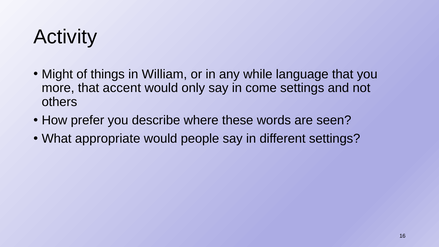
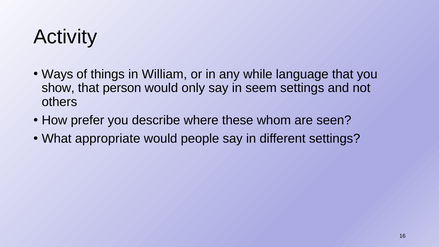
Might: Might -> Ways
more: more -> show
accent: accent -> person
come: come -> seem
words: words -> whom
